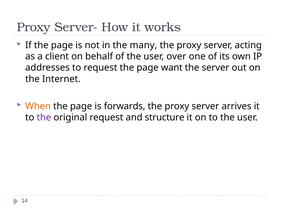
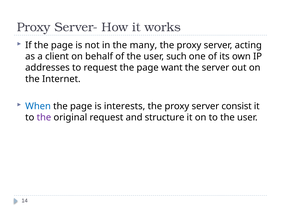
over: over -> such
When colour: orange -> blue
forwards: forwards -> interests
arrives: arrives -> consist
